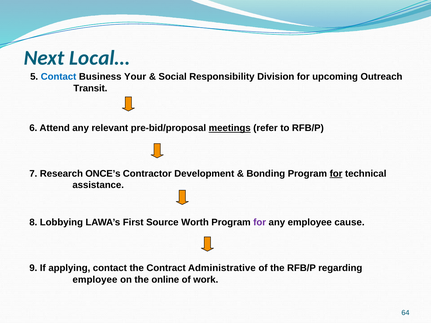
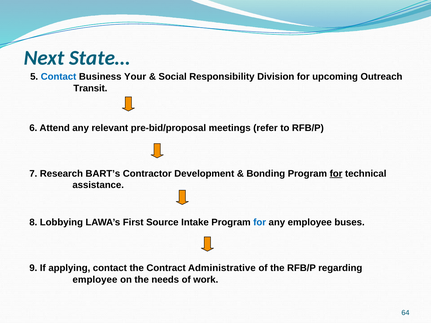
Local…: Local… -> State…
meetings underline: present -> none
ONCE’s: ONCE’s -> BART’s
Worth: Worth -> Intake
for at (260, 222) colour: purple -> blue
cause: cause -> buses
online: online -> needs
